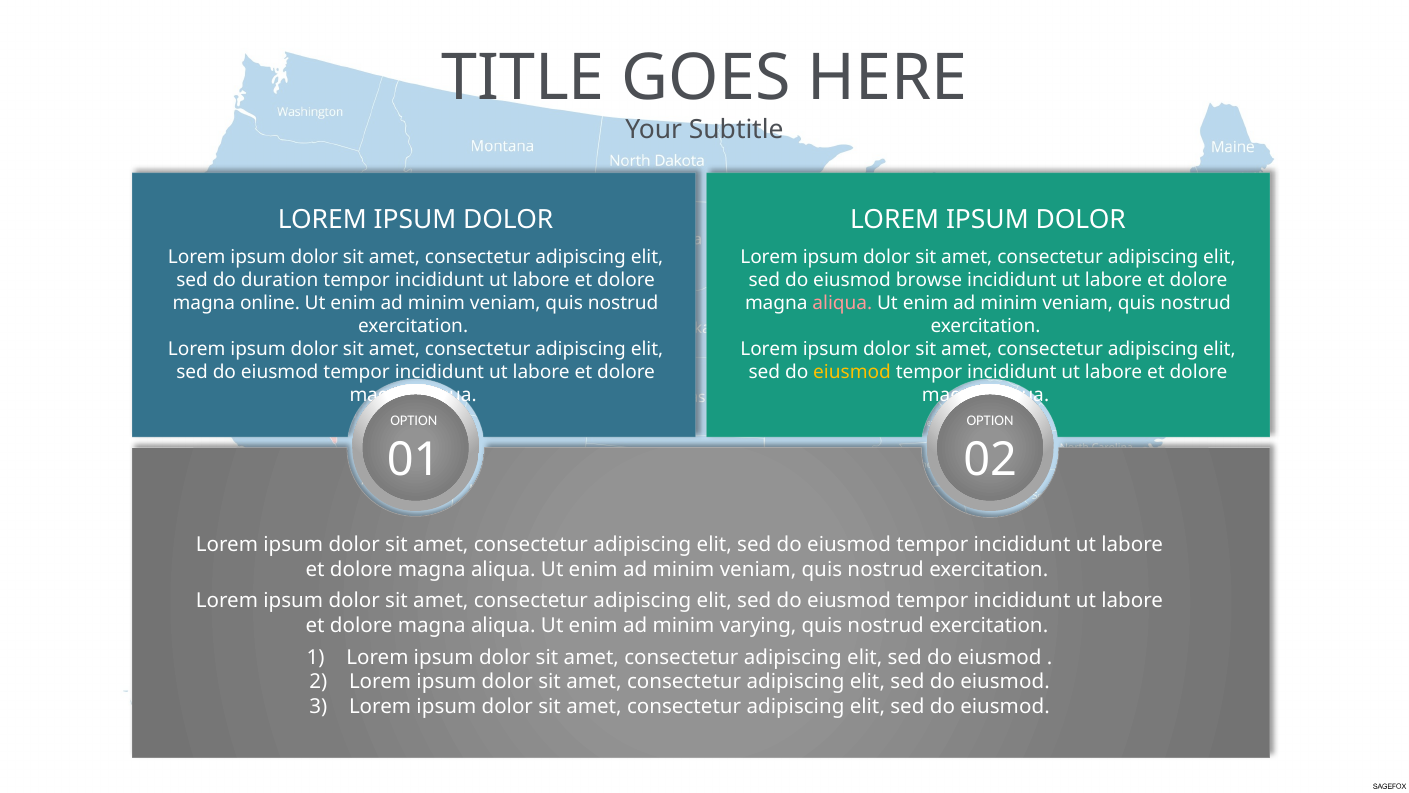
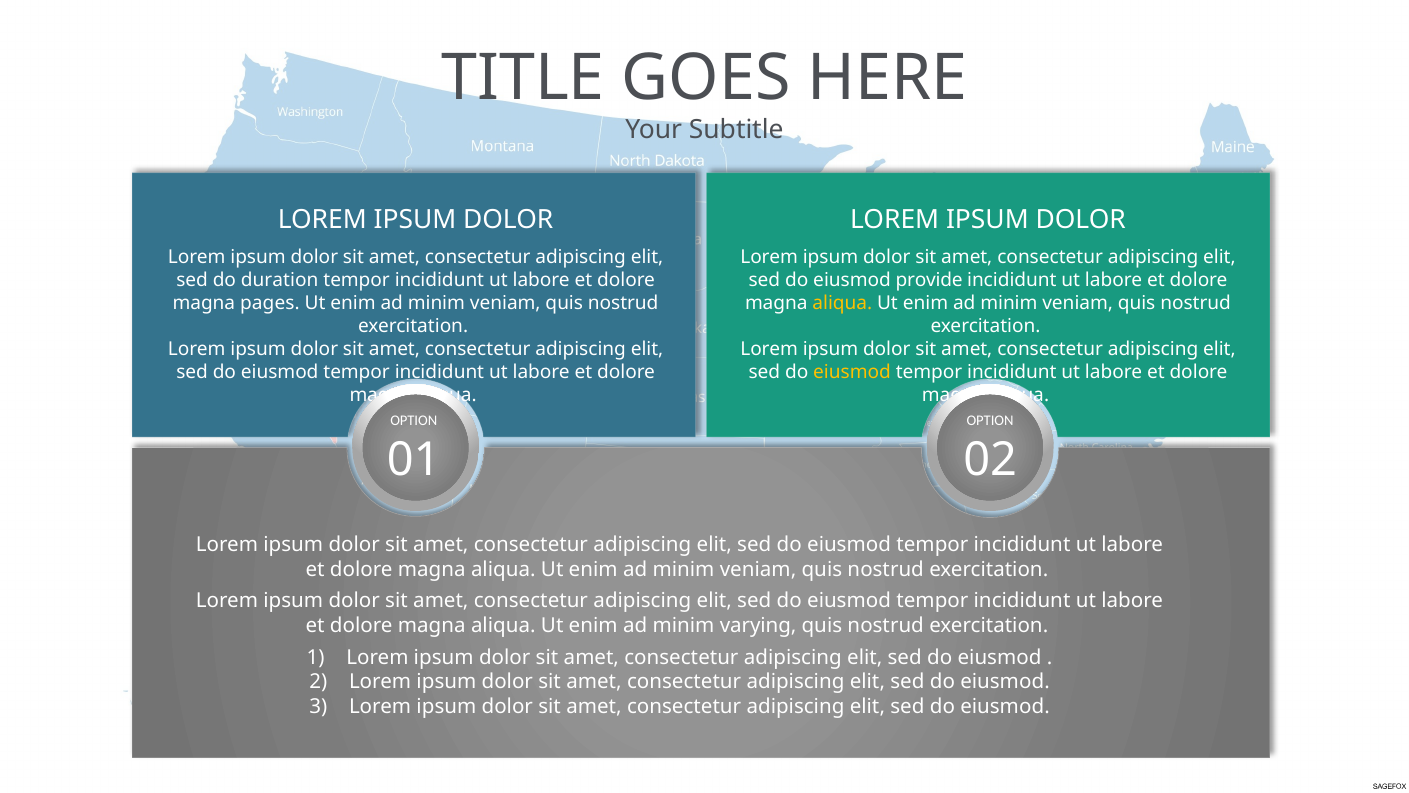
browse: browse -> provide
online: online -> pages
aliqua at (842, 303) colour: pink -> yellow
